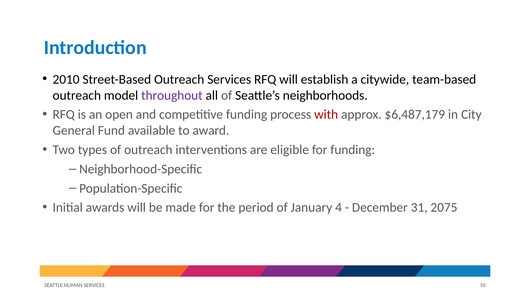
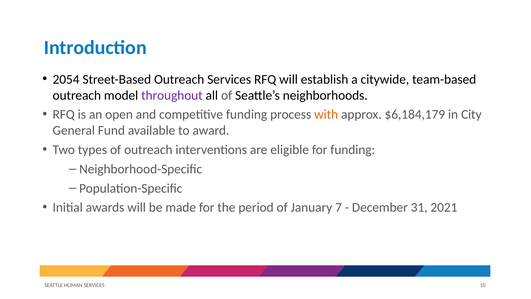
2010: 2010 -> 2054
with colour: red -> orange
$6,487,179: $6,487,179 -> $6,184,179
4: 4 -> 7
2075: 2075 -> 2021
